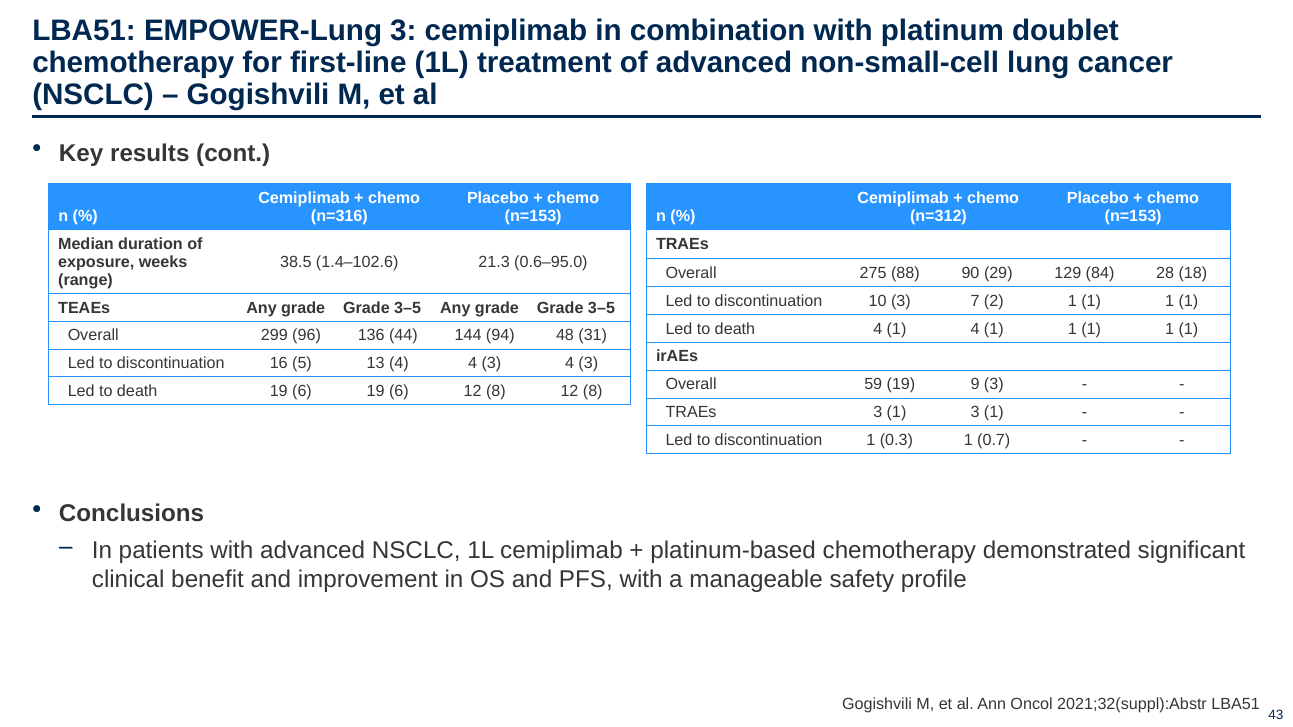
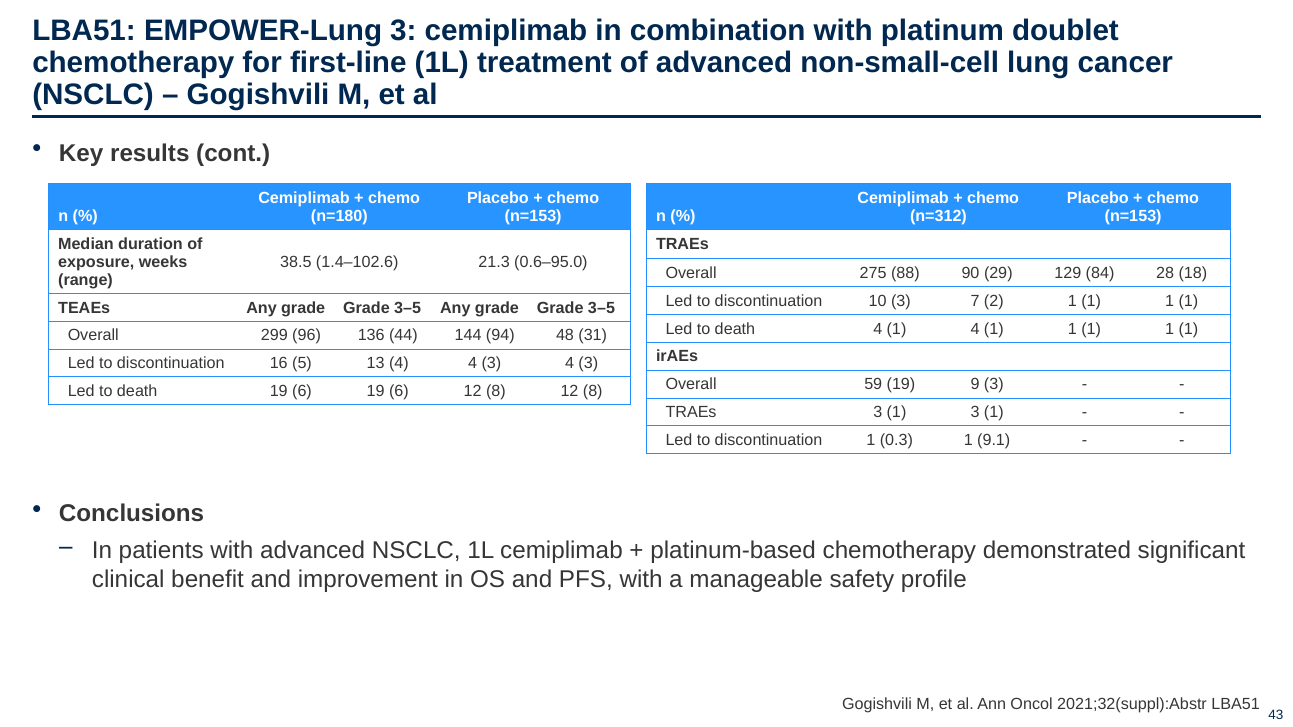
n=316: n=316 -> n=180
0.7: 0.7 -> 9.1
